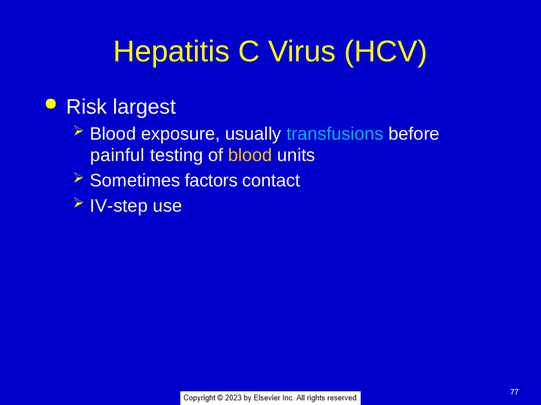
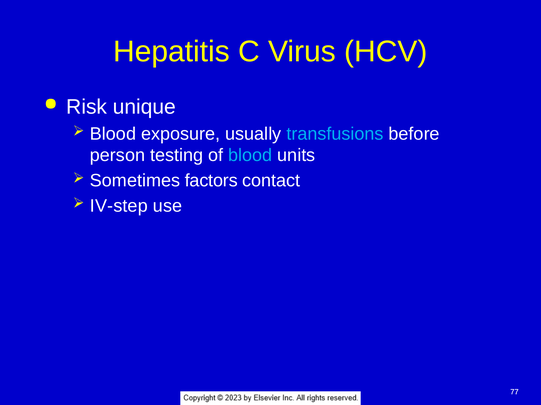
largest: largest -> unique
painful: painful -> person
blood at (250, 156) colour: yellow -> light blue
